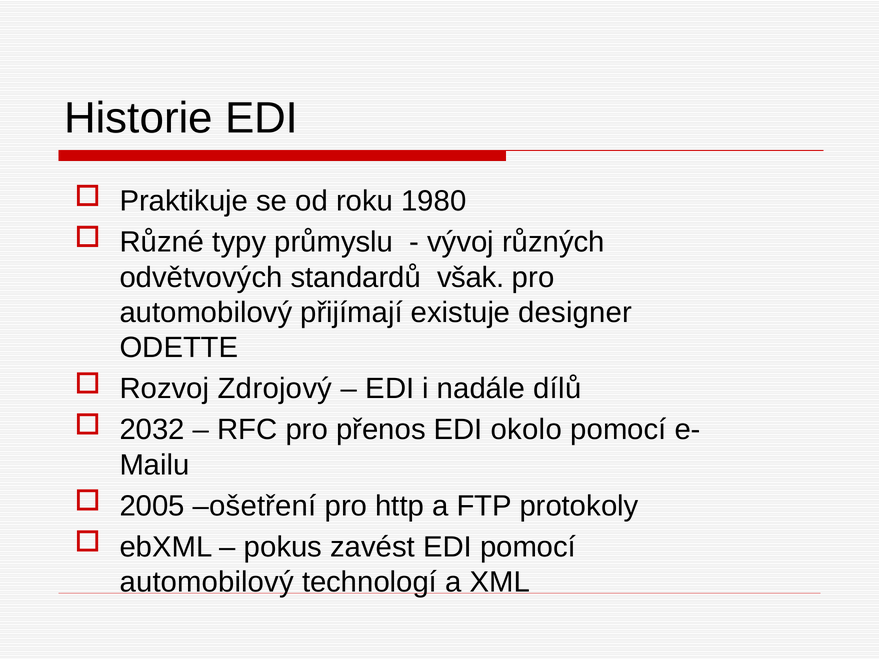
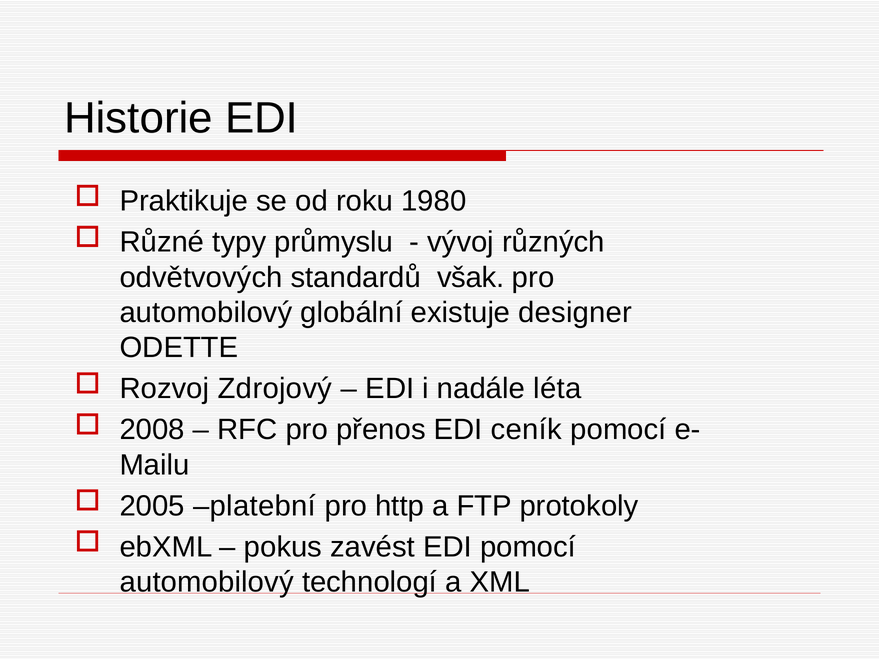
přijímají: přijímají -> globální
dílů: dílů -> léta
2032: 2032 -> 2008
okolo: okolo -> ceník
ošetření: ošetření -> platební
